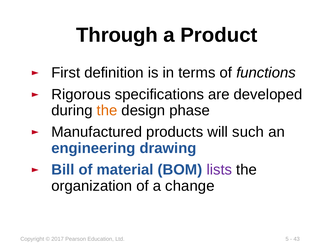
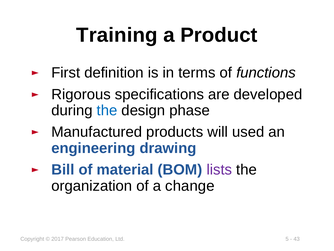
Through: Through -> Training
the at (107, 110) colour: orange -> blue
such: such -> used
